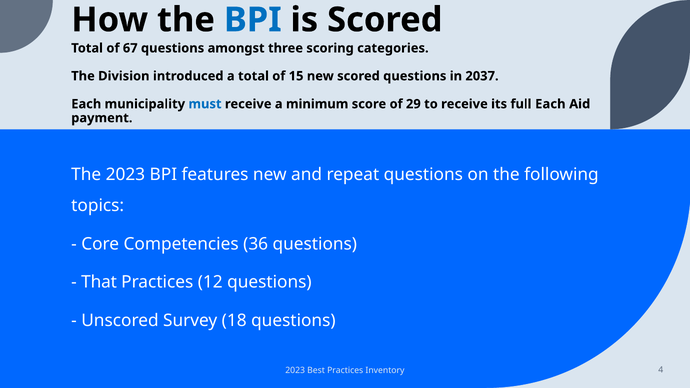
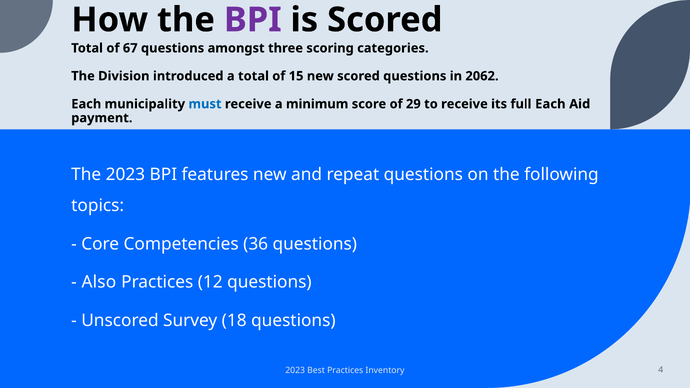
BPI at (253, 20) colour: blue -> purple
2037: 2037 -> 2062
That: That -> Also
